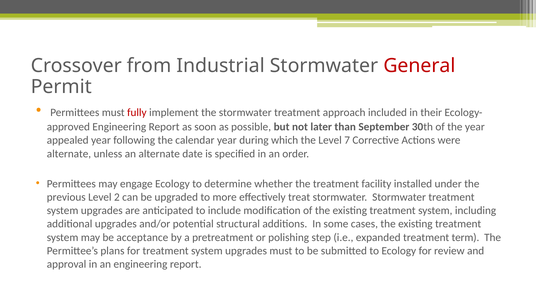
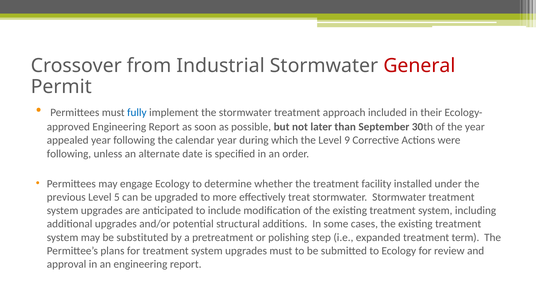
fully colour: red -> blue
7: 7 -> 9
alternate at (69, 154): alternate -> following
2: 2 -> 5
acceptance: acceptance -> substituted
